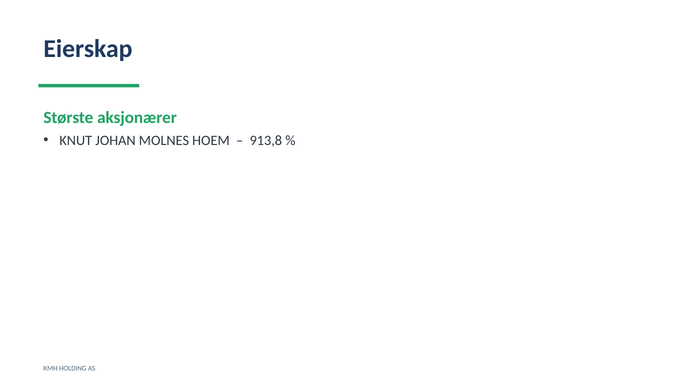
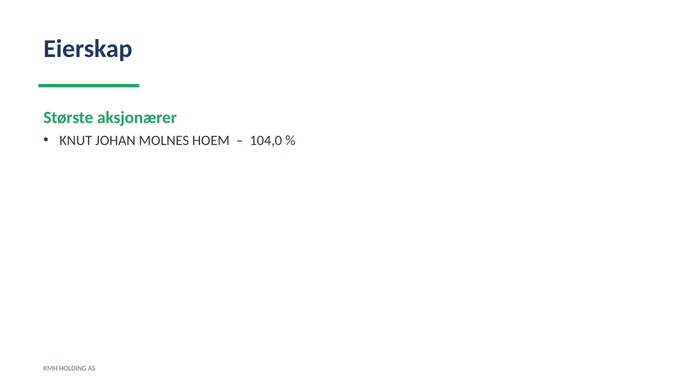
913,8: 913,8 -> 104,0
